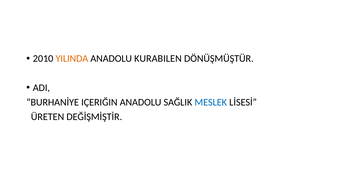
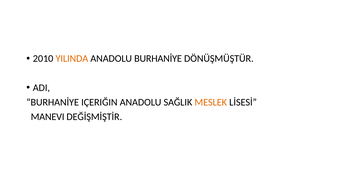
ANADOLU KURABILEN: KURABILEN -> BURHANİYE
MESLEK colour: blue -> orange
ÜRETEN: ÜRETEN -> MANEVI
